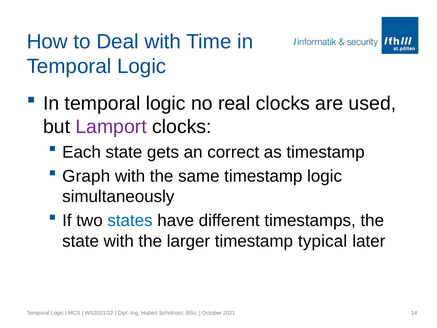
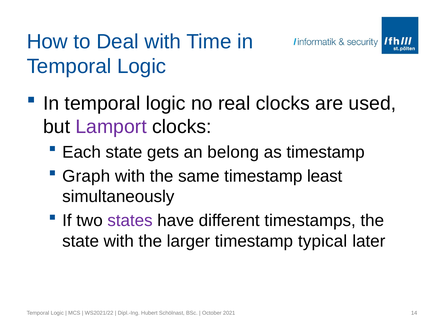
correct: correct -> belong
timestamp logic: logic -> least
states colour: blue -> purple
